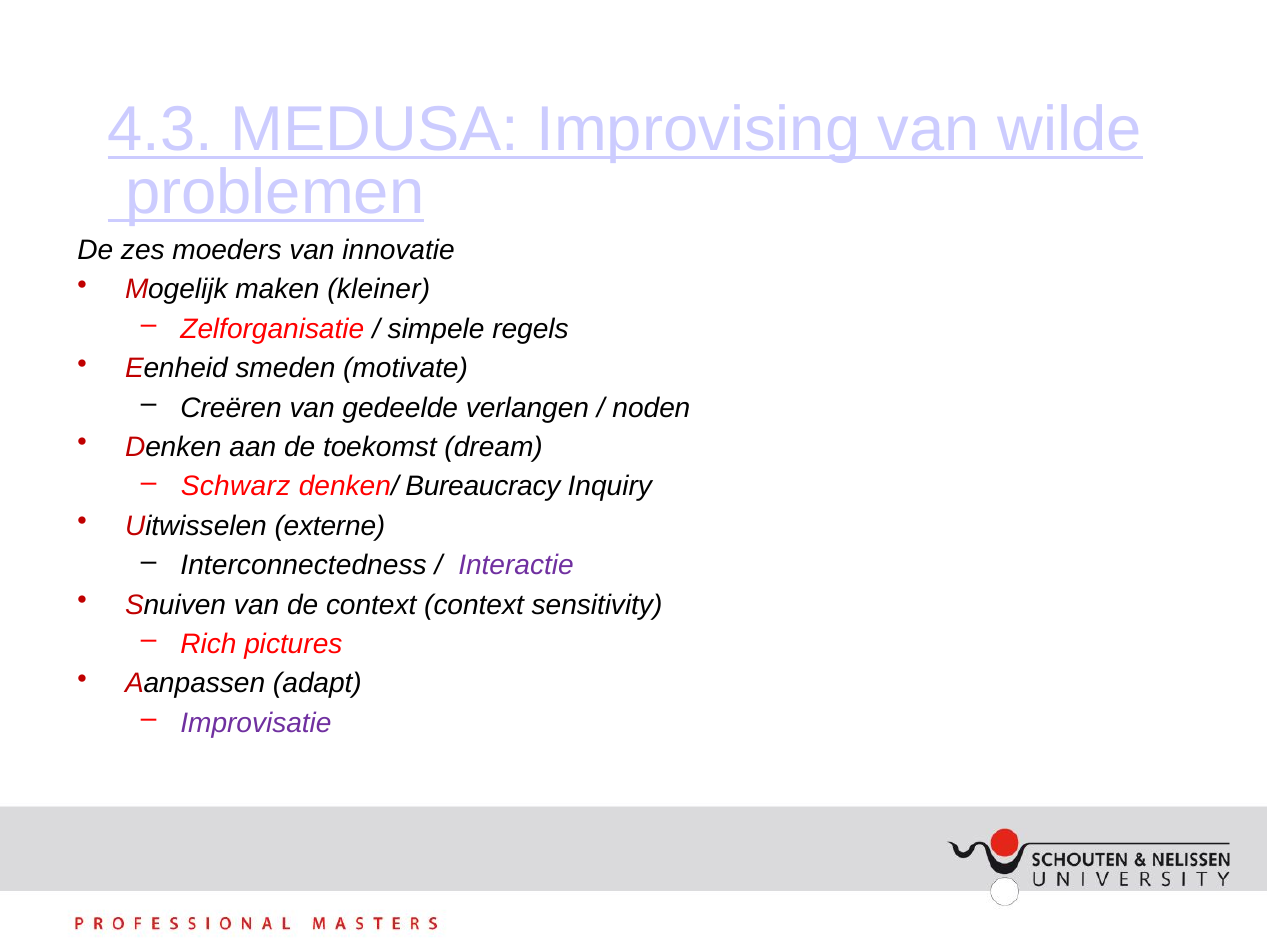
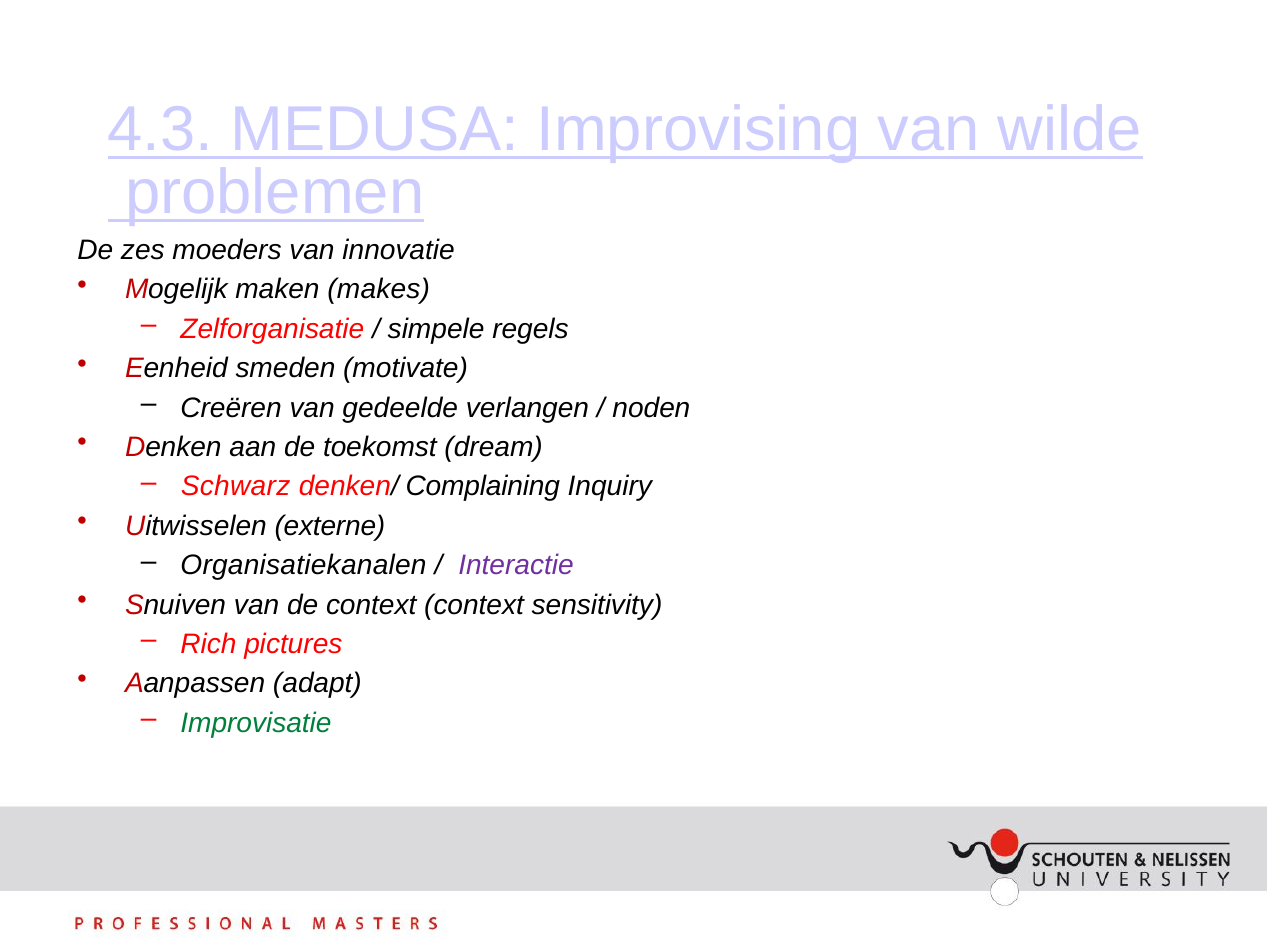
kleiner: kleiner -> makes
Bureaucracy: Bureaucracy -> Complaining
Interconnectedness: Interconnectedness -> Organisatiekanalen
Improvisatie colour: purple -> green
